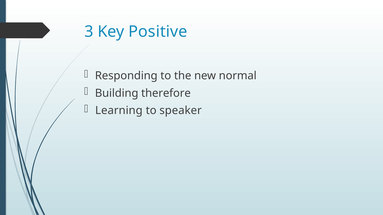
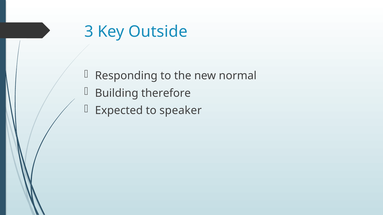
Positive: Positive -> Outside
Learning: Learning -> Expected
